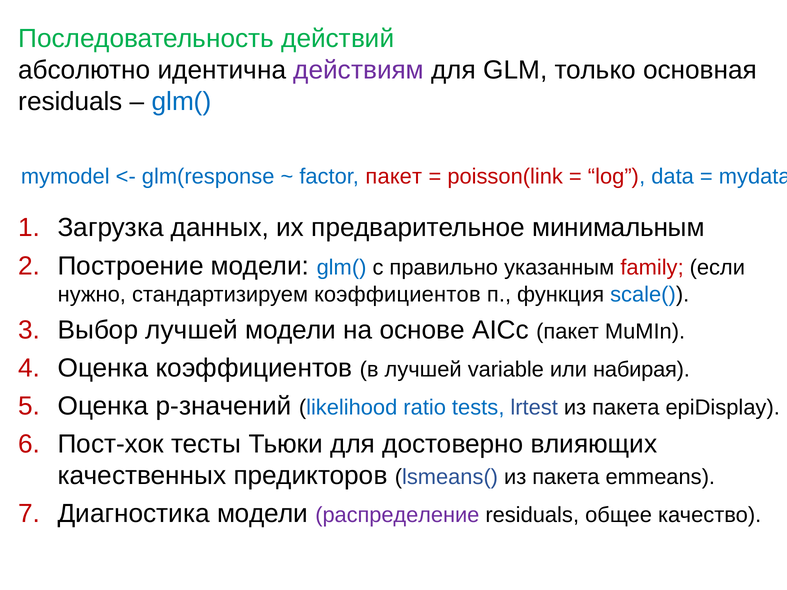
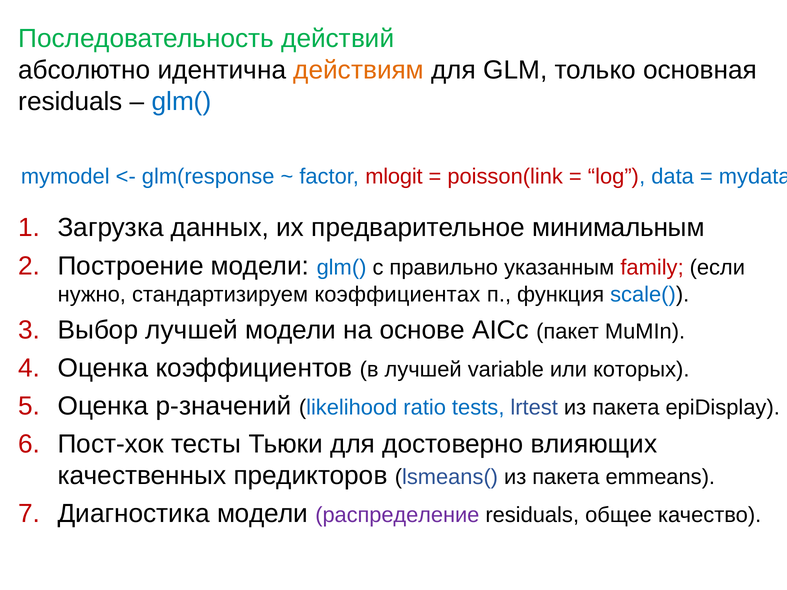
действиям colour: purple -> orange
factor пакет: пакет -> mlogit
стандартизируем коэффициентов: коэффициентов -> коэффициентах
набирая: набирая -> которых
